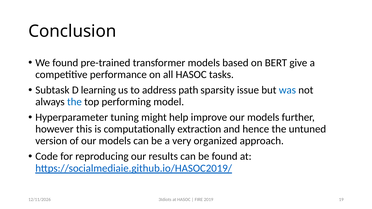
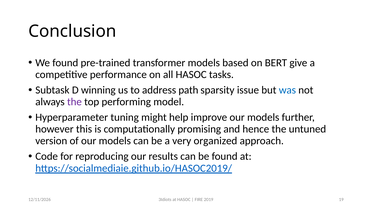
learning: learning -> winning
the at (74, 102) colour: blue -> purple
extraction: extraction -> promising
